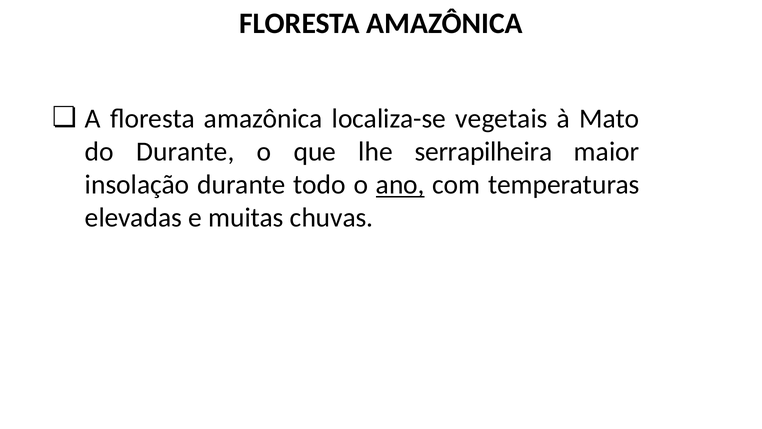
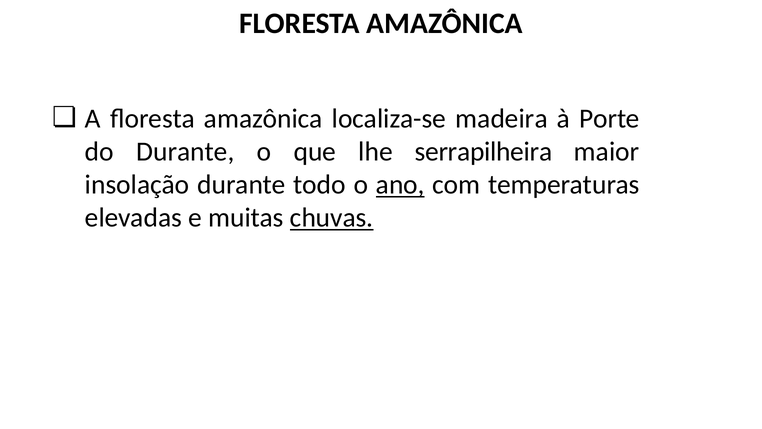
vegetais: vegetais -> madeira
Mato: Mato -> Porte
chuvas underline: none -> present
